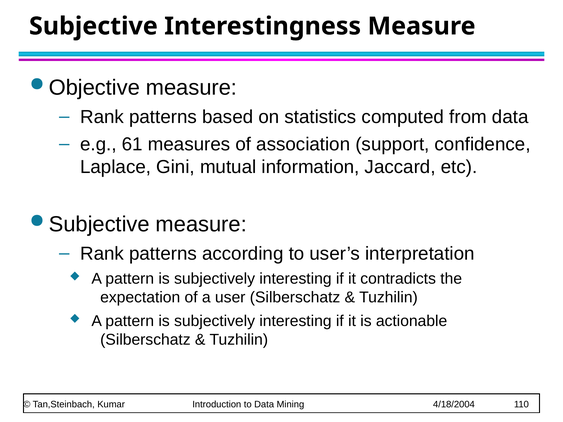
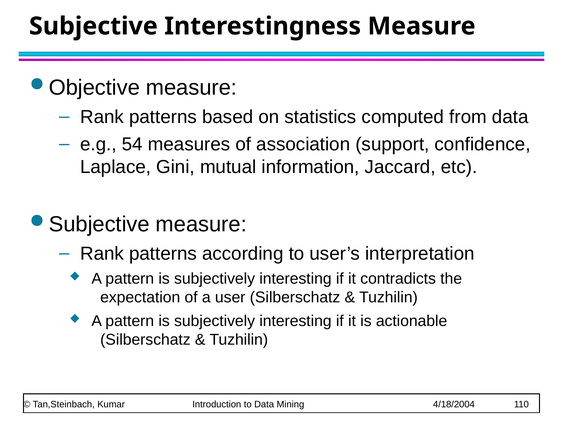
61: 61 -> 54
